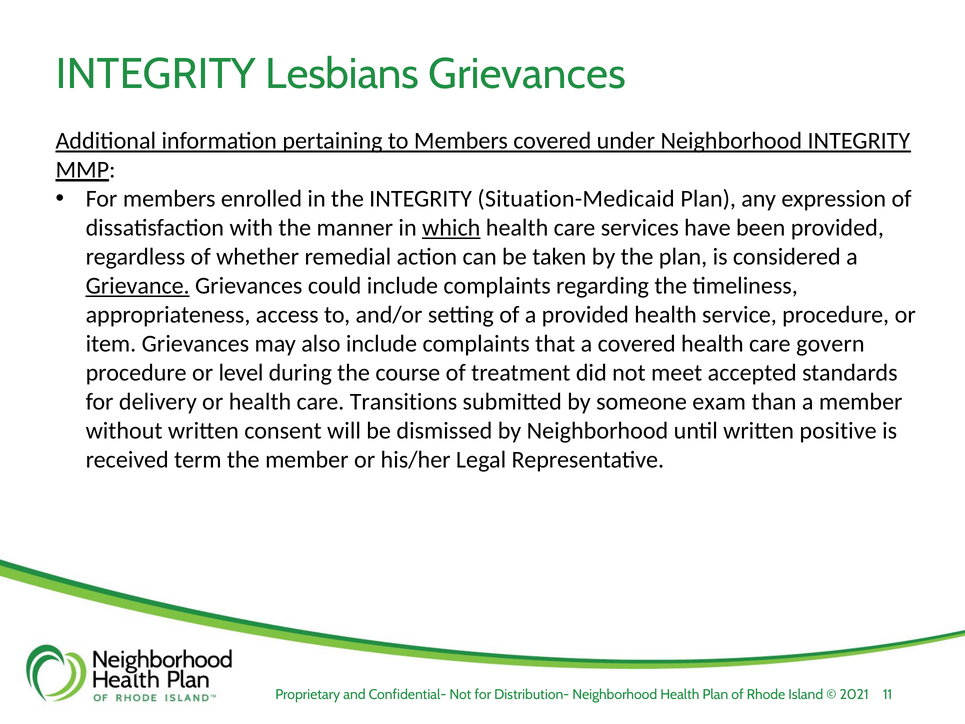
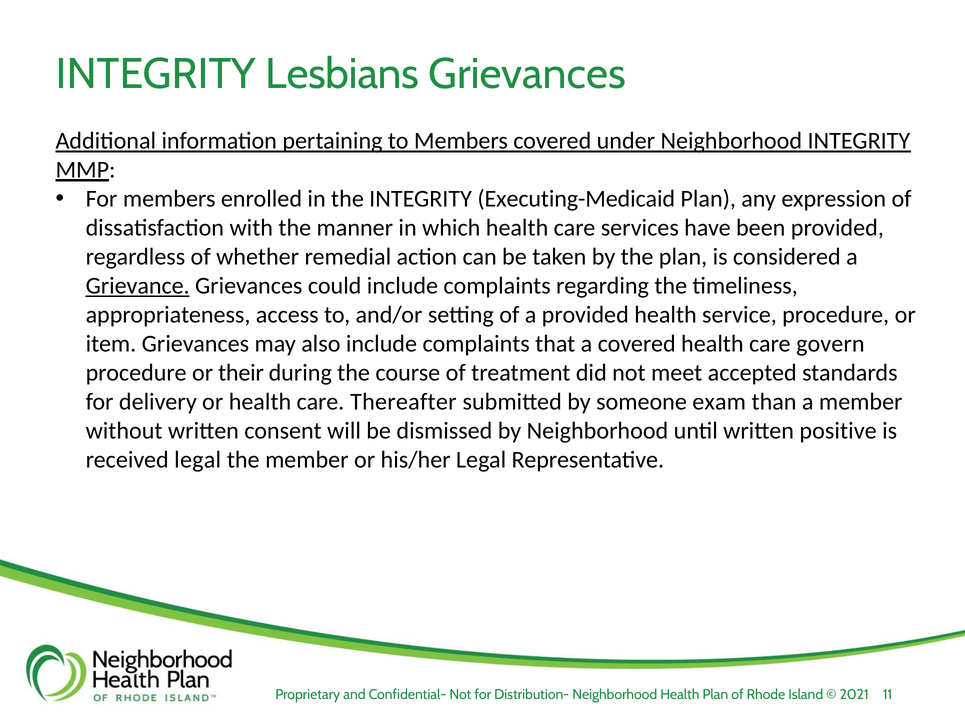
Situation-Medicaid: Situation-Medicaid -> Executing-Medicaid
which underline: present -> none
level: level -> their
Transitions: Transitions -> Thereafter
received term: term -> legal
